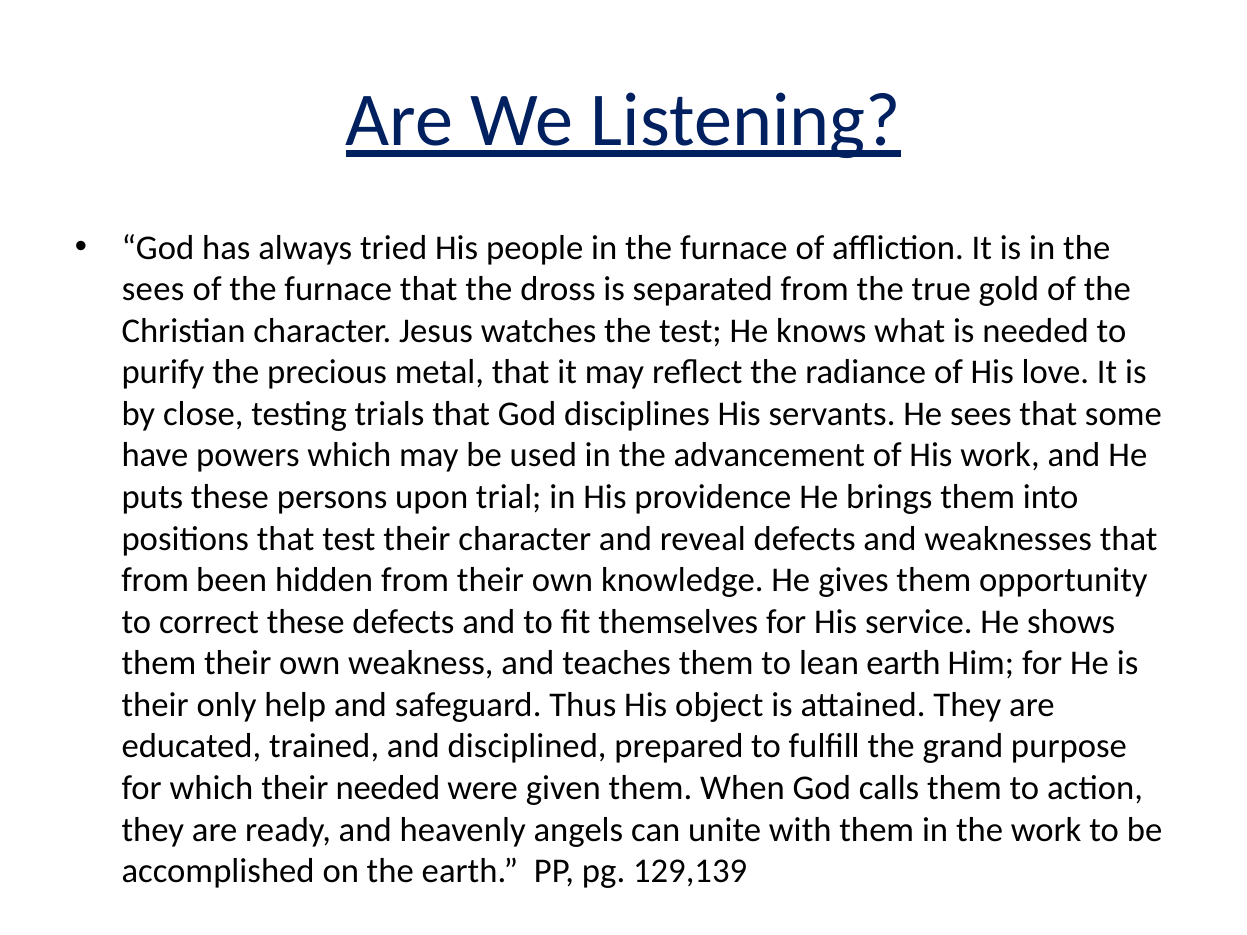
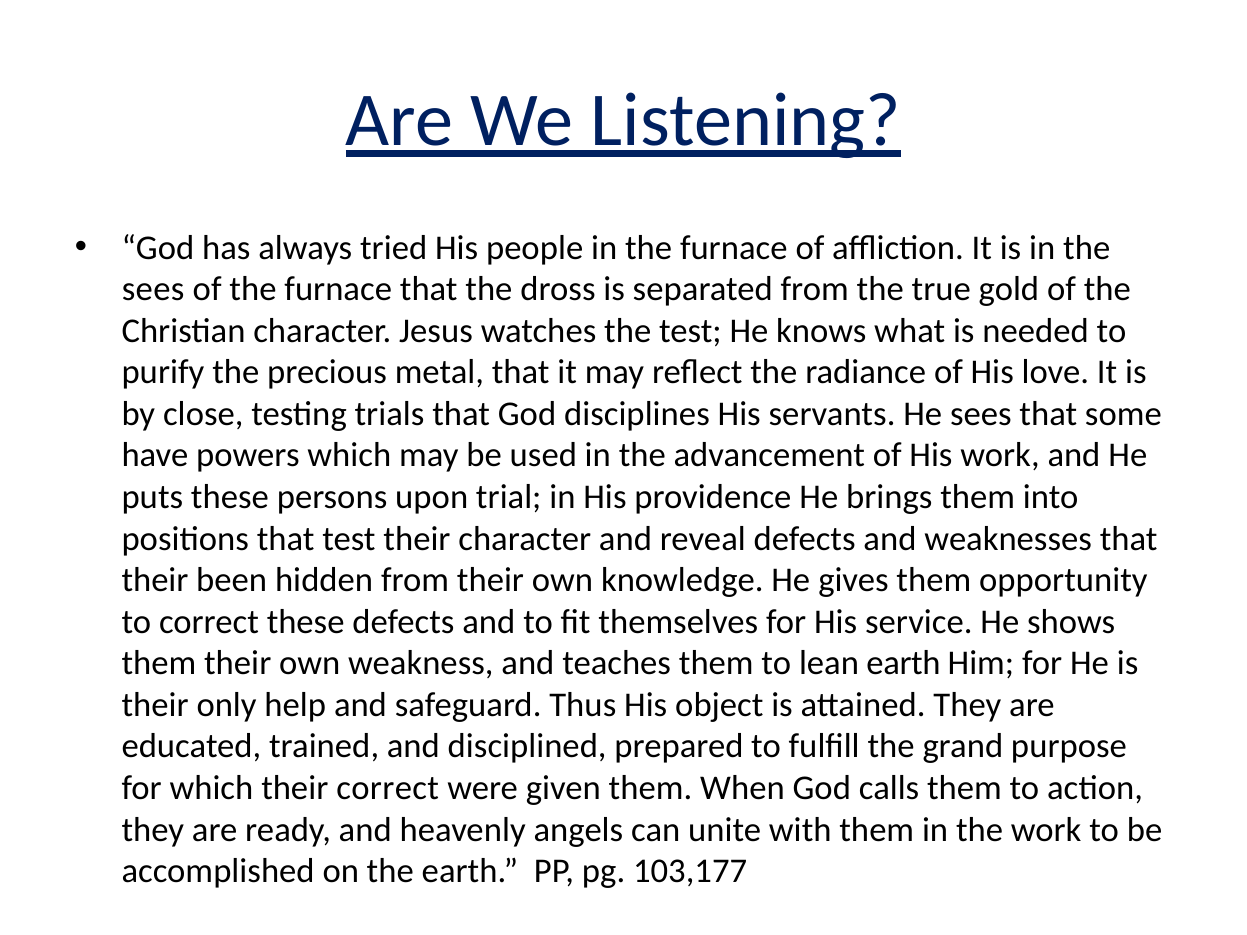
from at (155, 580): from -> their
their needed: needed -> correct
129,139: 129,139 -> 103,177
